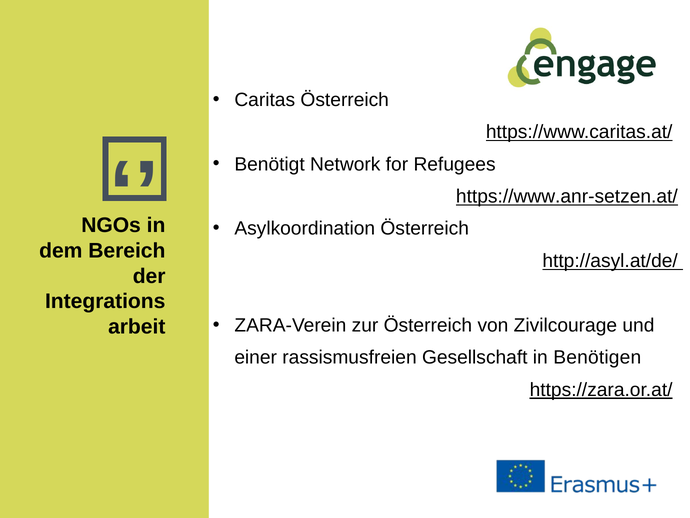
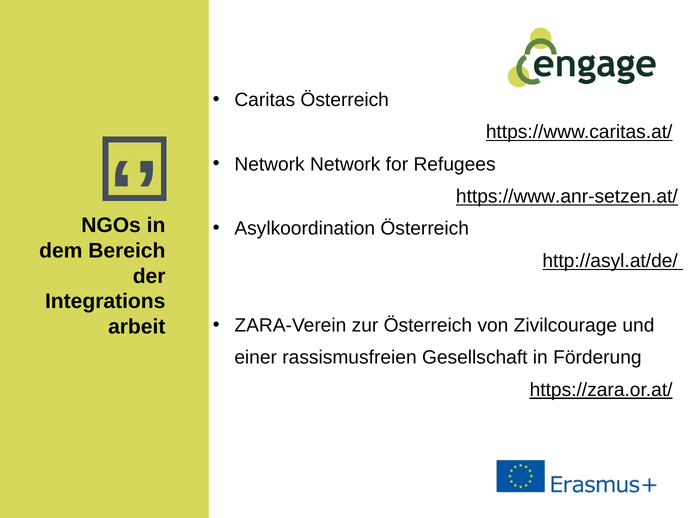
Benötigt at (270, 164): Benötigt -> Network
Benötigen: Benötigen -> Förderung
